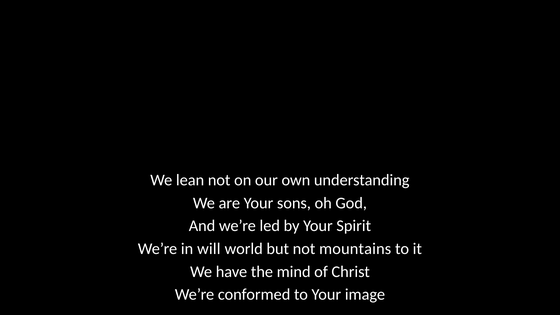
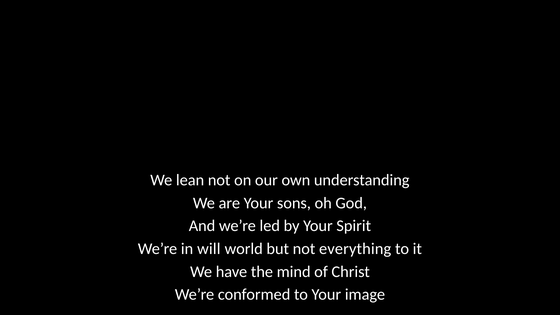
mountains: mountains -> everything
